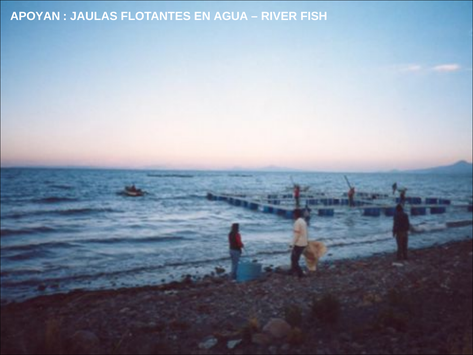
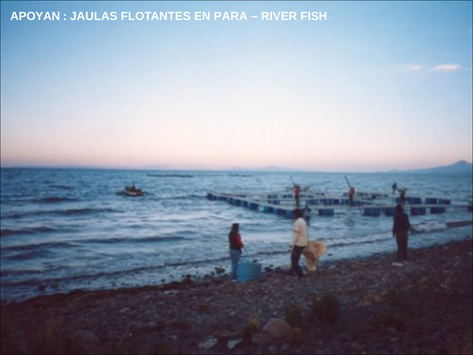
AGUA: AGUA -> PARA
